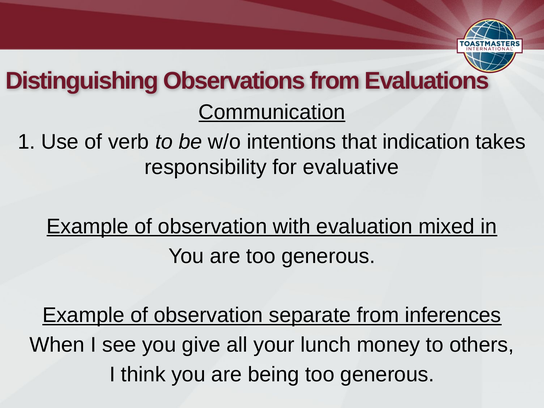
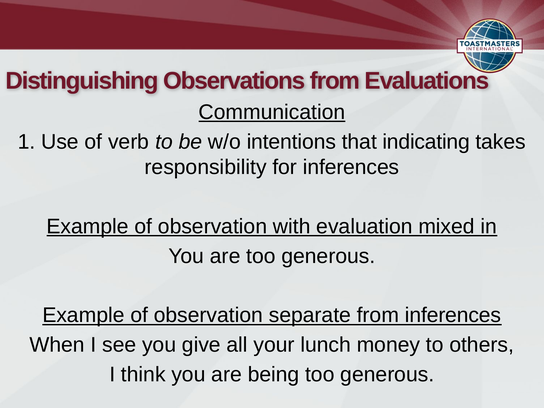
indication: indication -> indicating
for evaluative: evaluative -> inferences
